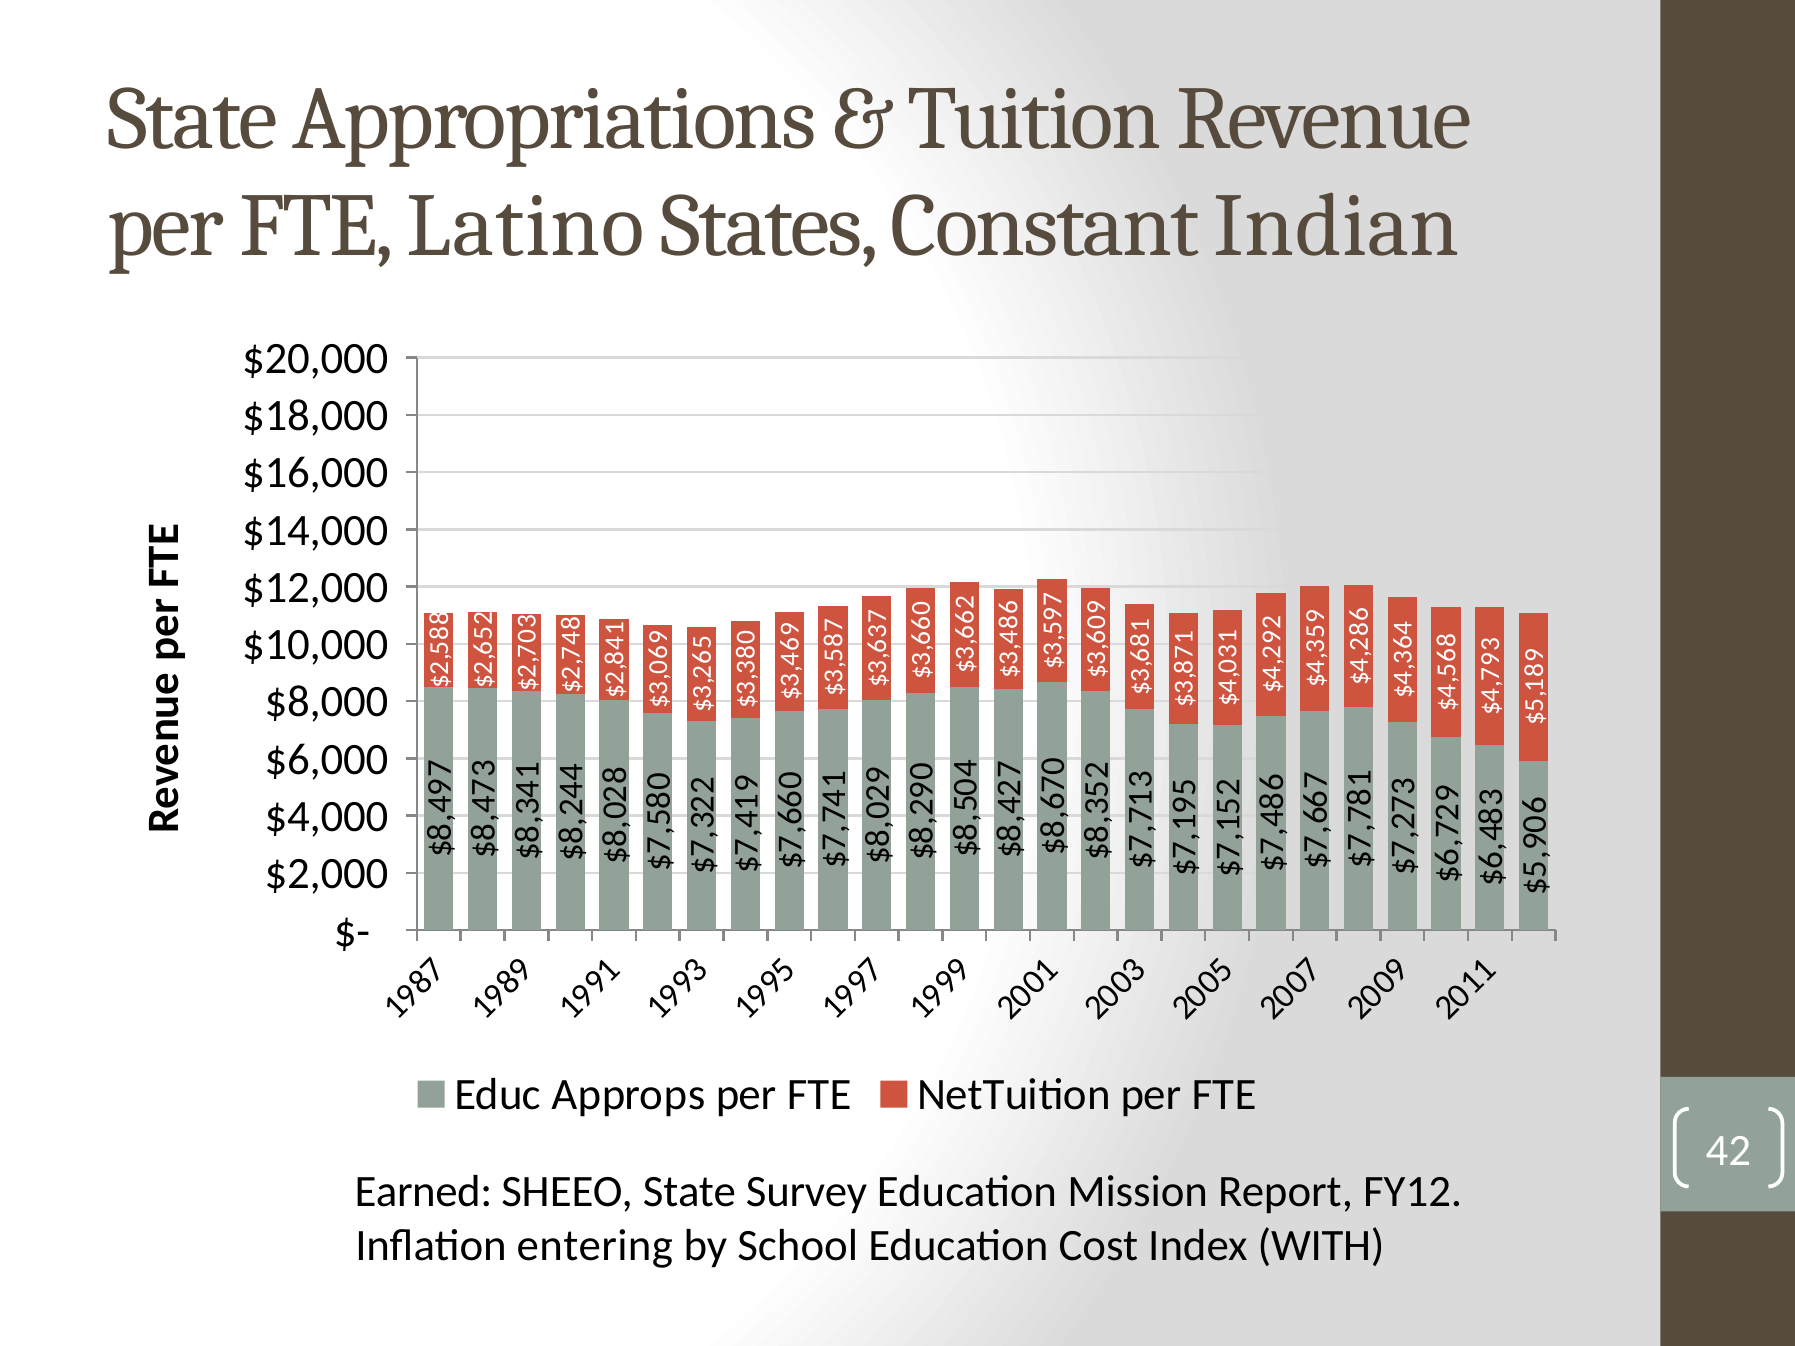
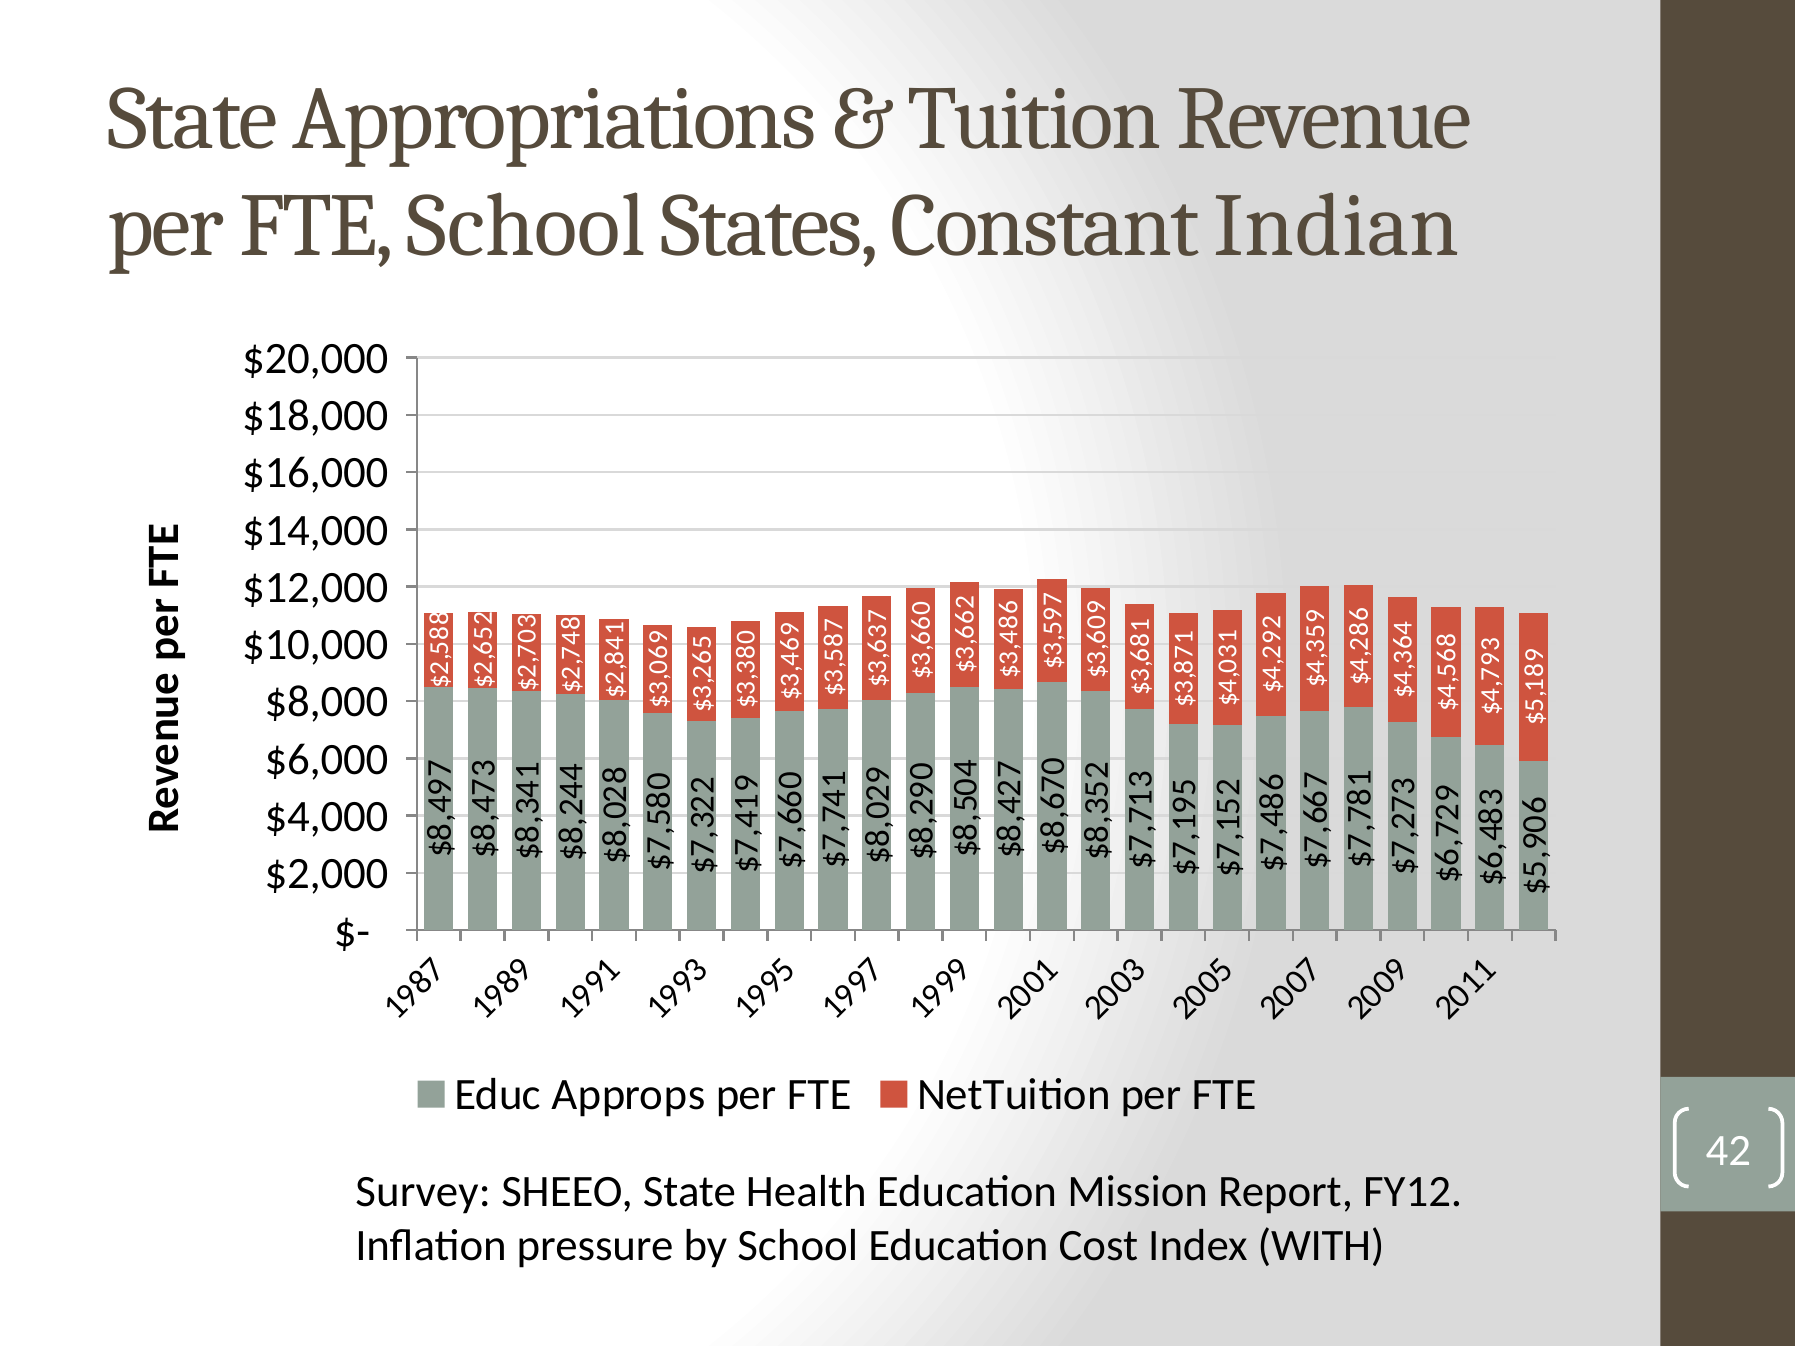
FTE Latino: Latino -> School
Earned: Earned -> Survey
Survey: Survey -> Health
entering: entering -> pressure
